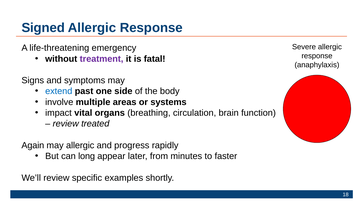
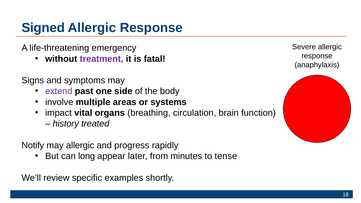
extend colour: blue -> purple
review at (66, 124): review -> history
Again: Again -> Notify
faster: faster -> tense
